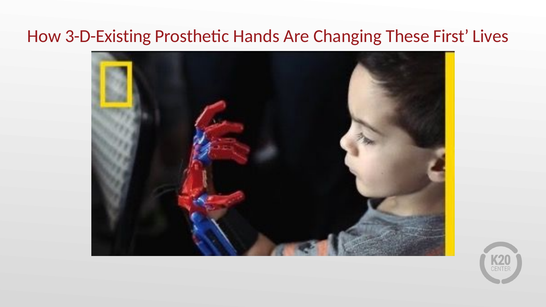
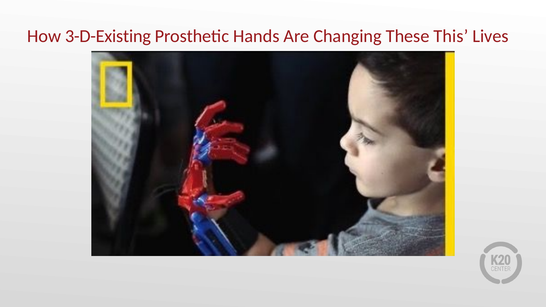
First: First -> This
